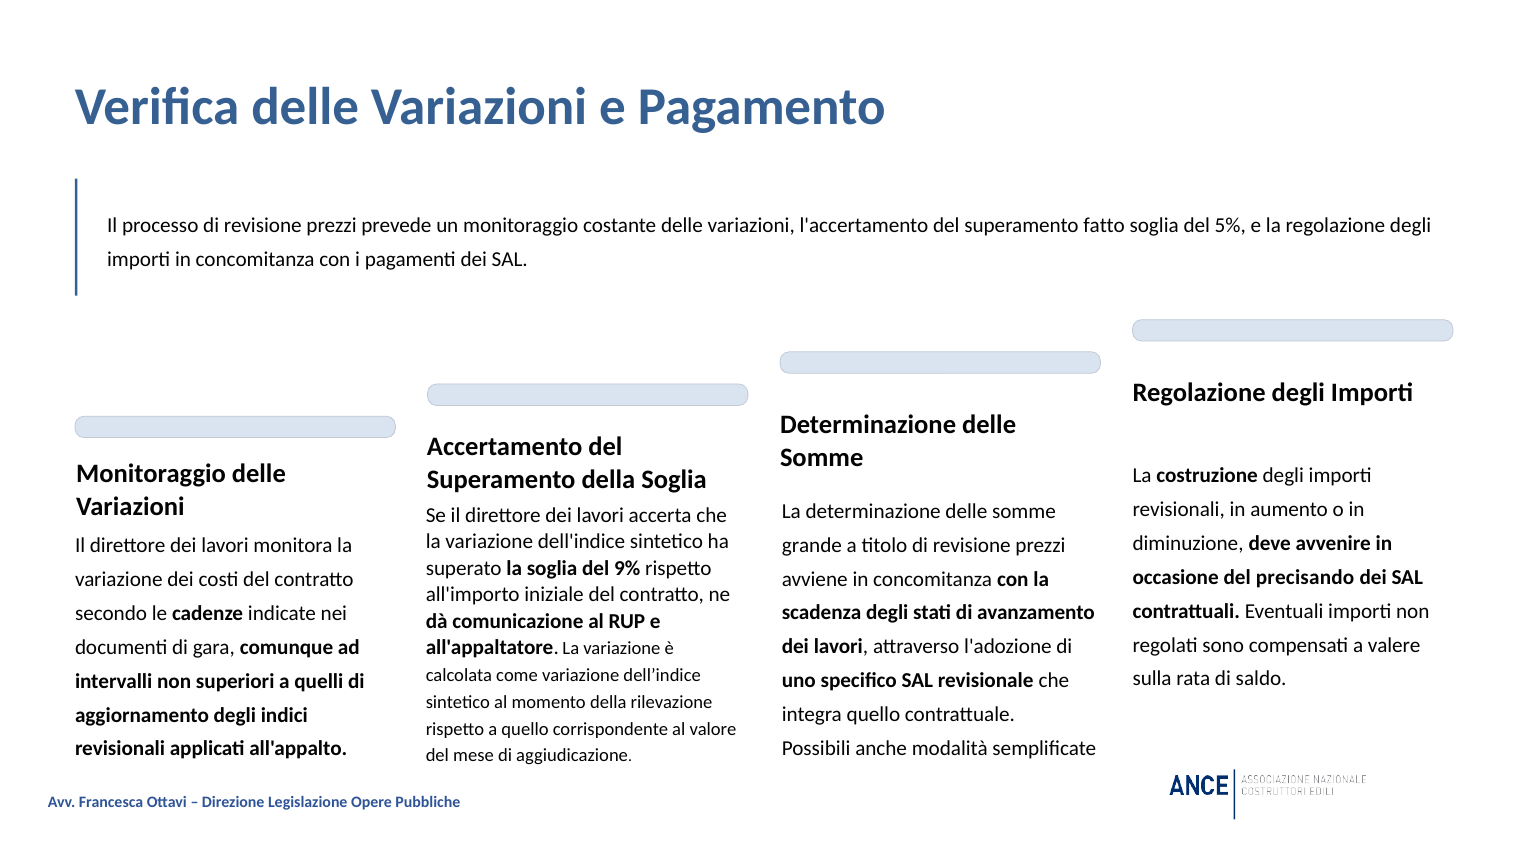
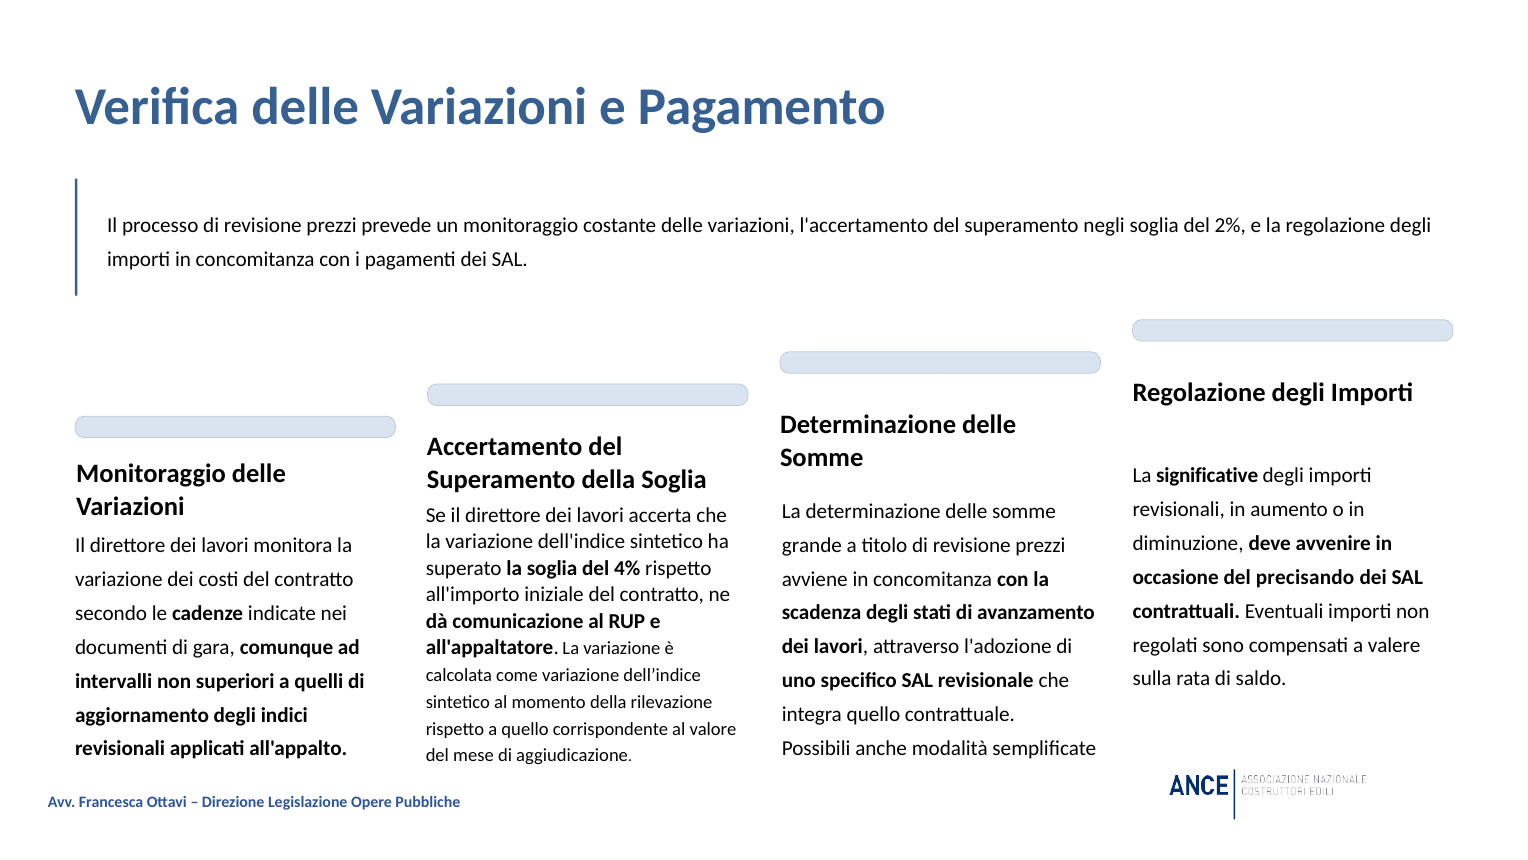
fatto: fatto -> negli
5%: 5% -> 2%
costruzione: costruzione -> significative
9%: 9% -> 4%
